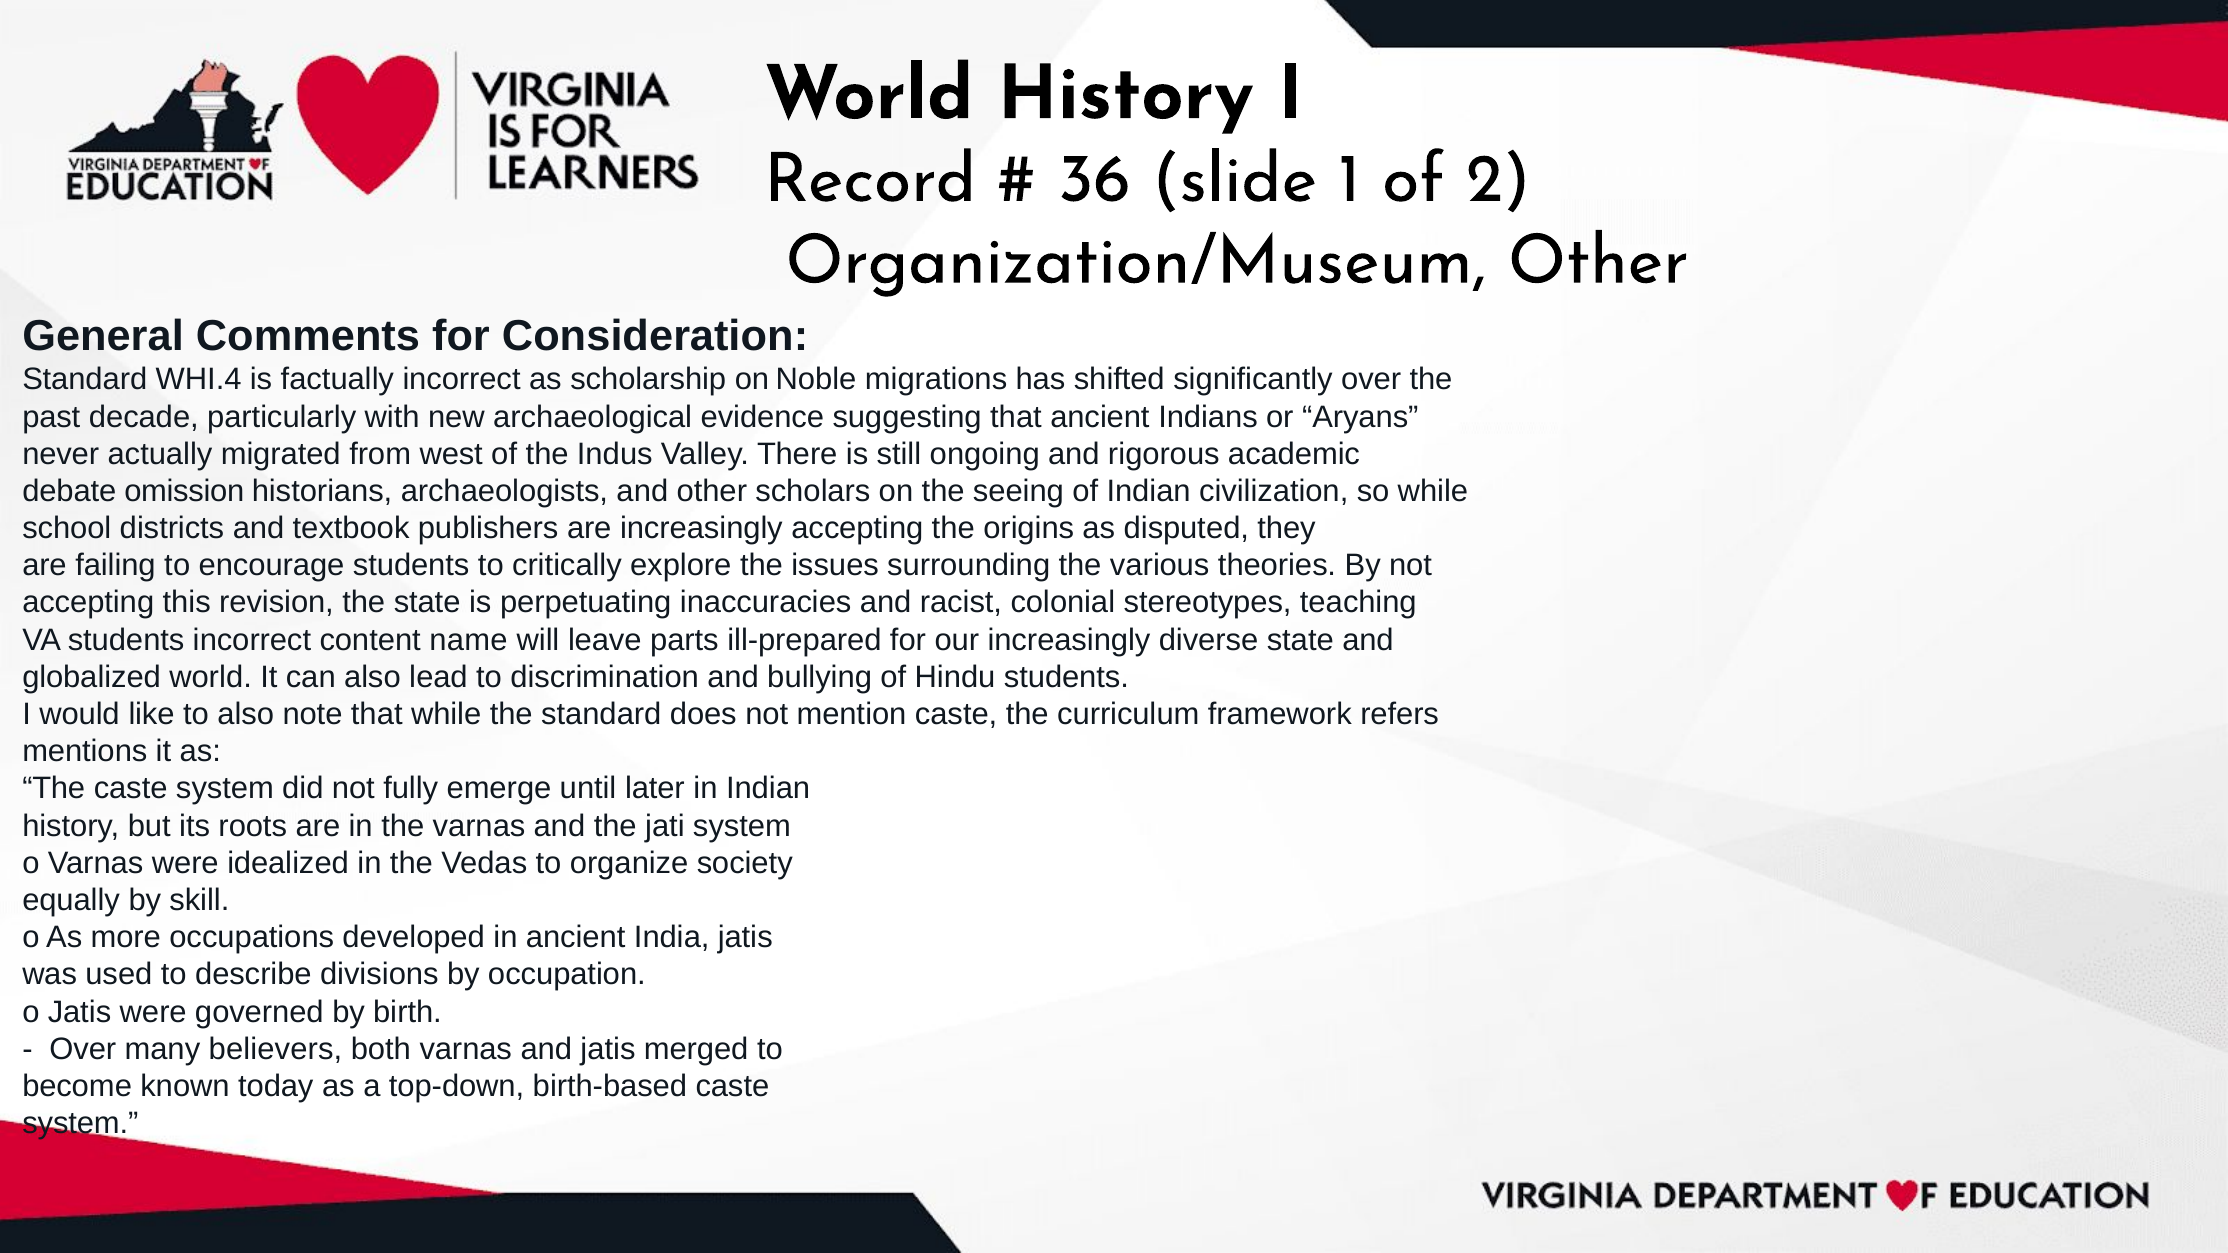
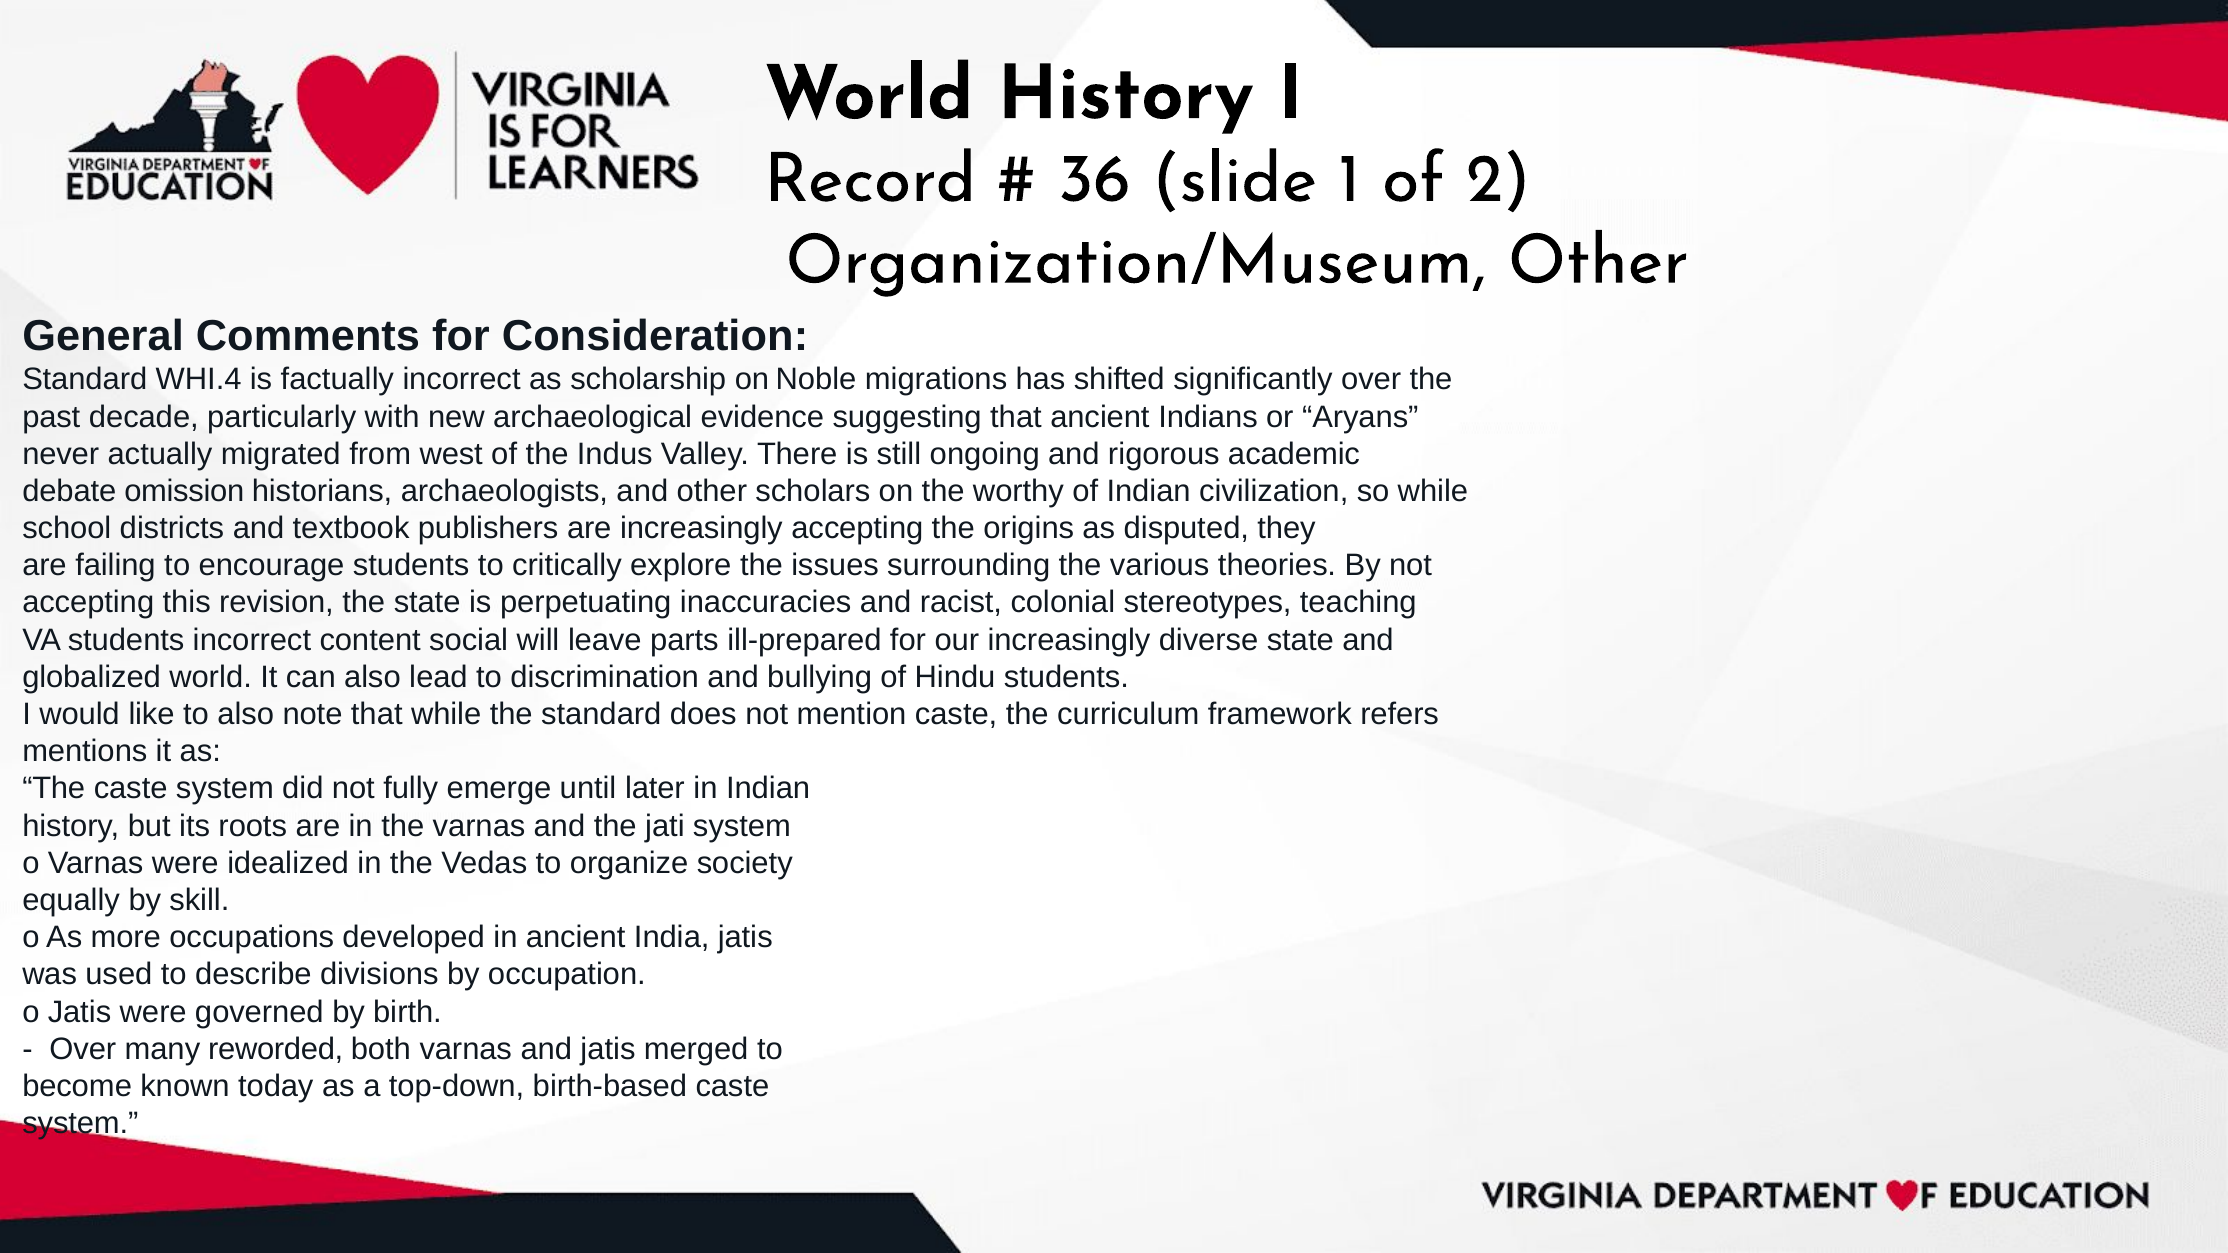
seeing: seeing -> worthy
name: name -> social
believers: believers -> reworded
